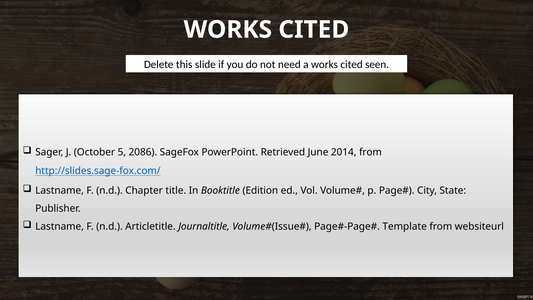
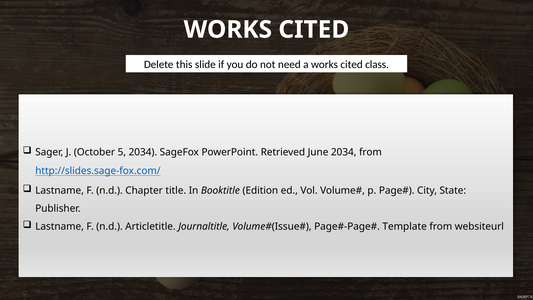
seen: seen -> class
5 2086: 2086 -> 2034
June 2014: 2014 -> 2034
